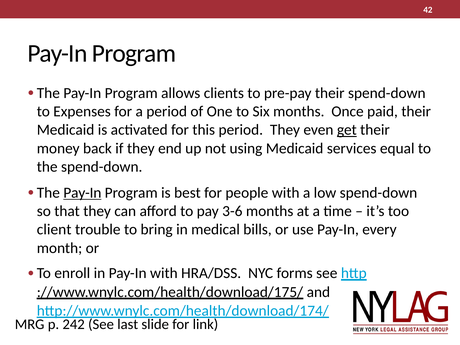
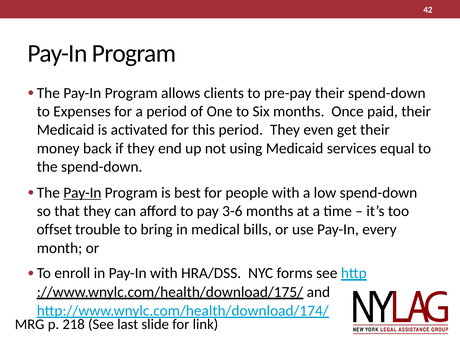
get underline: present -> none
client: client -> offset
242: 242 -> 218
